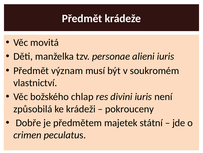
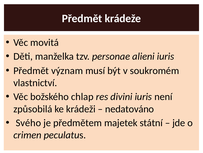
pokrouceny: pokrouceny -> nedatováno
Dobře: Dobře -> Svého
